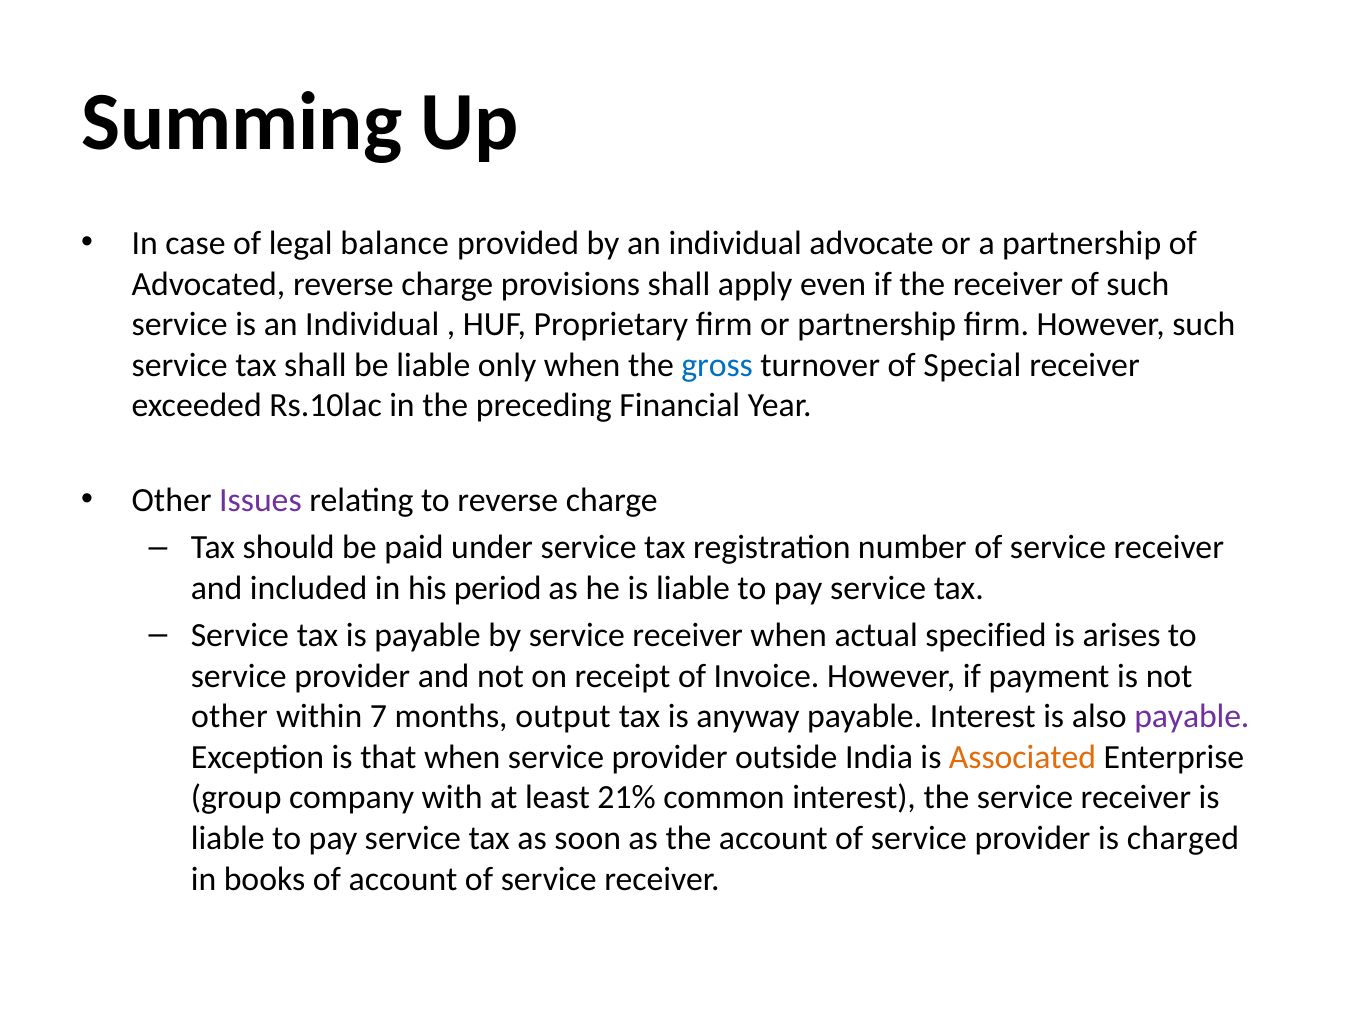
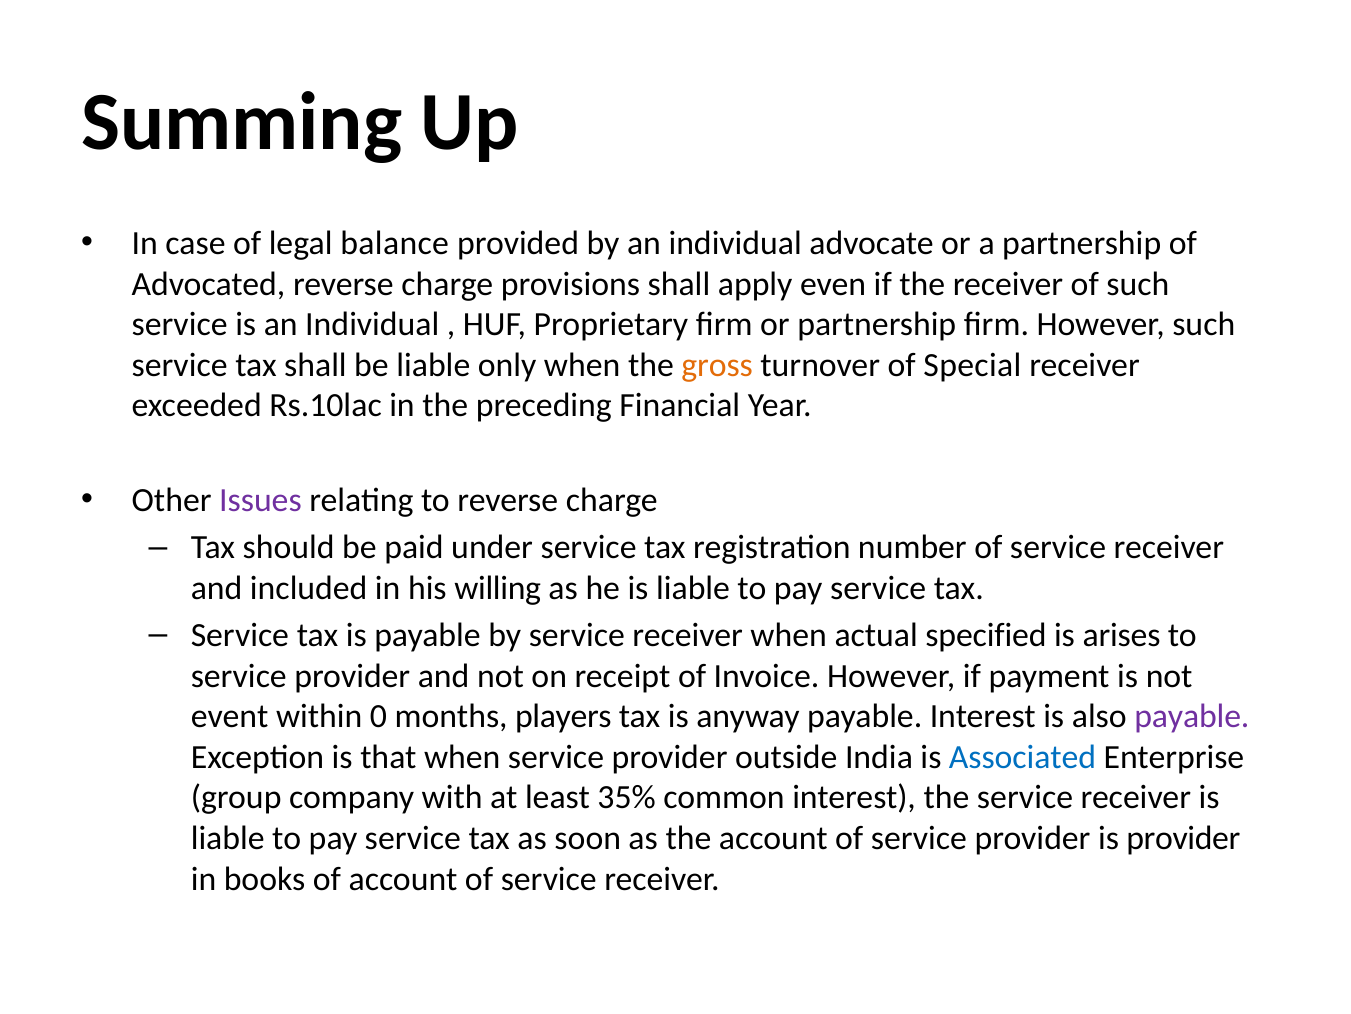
gross colour: blue -> orange
period: period -> willing
other at (229, 716): other -> event
7: 7 -> 0
output: output -> players
Associated colour: orange -> blue
21%: 21% -> 35%
is charged: charged -> provider
